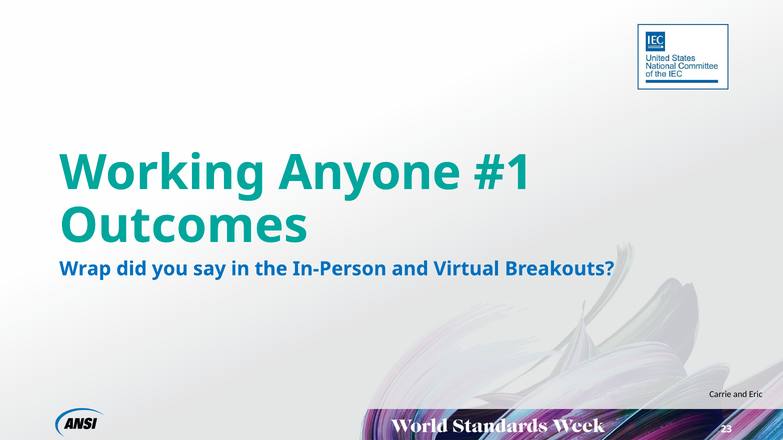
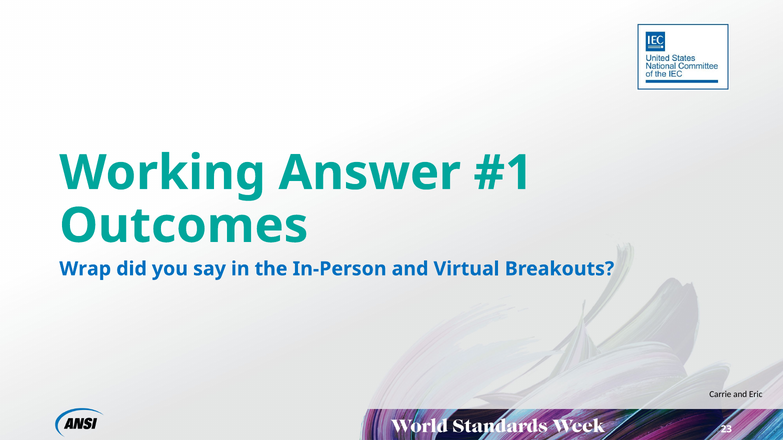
Anyone: Anyone -> Answer
